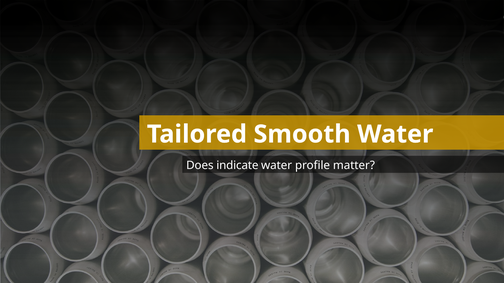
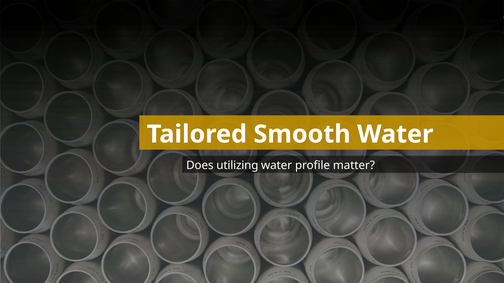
indicate: indicate -> utilizing
